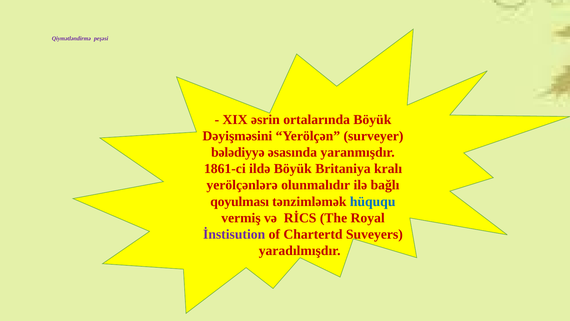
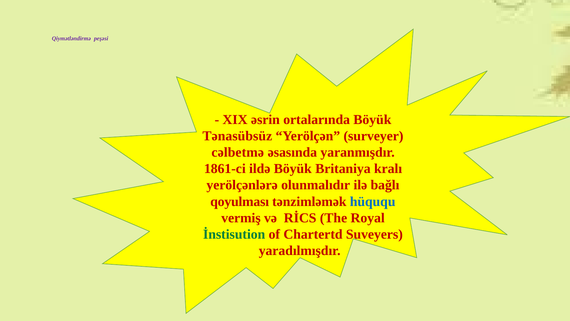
Dəyişməsini: Dəyişməsini -> Tənasübsüz
bələdiyyə: bələdiyyə -> cəlbetmə
İnstisution colour: purple -> green
